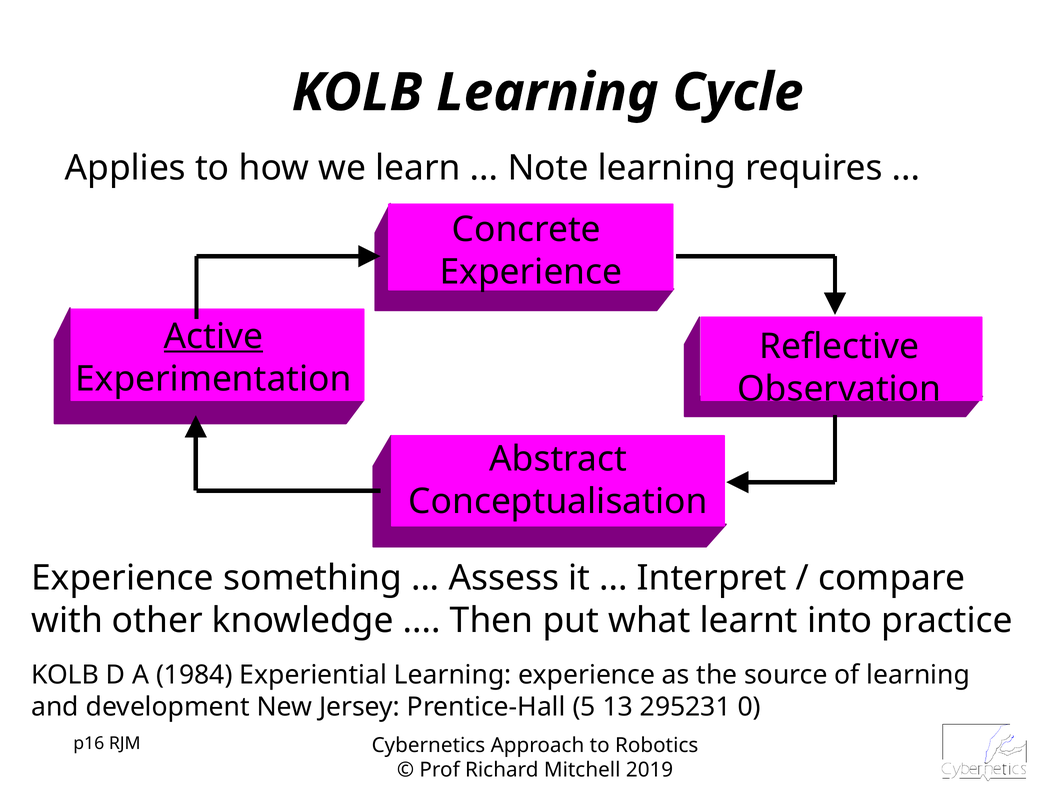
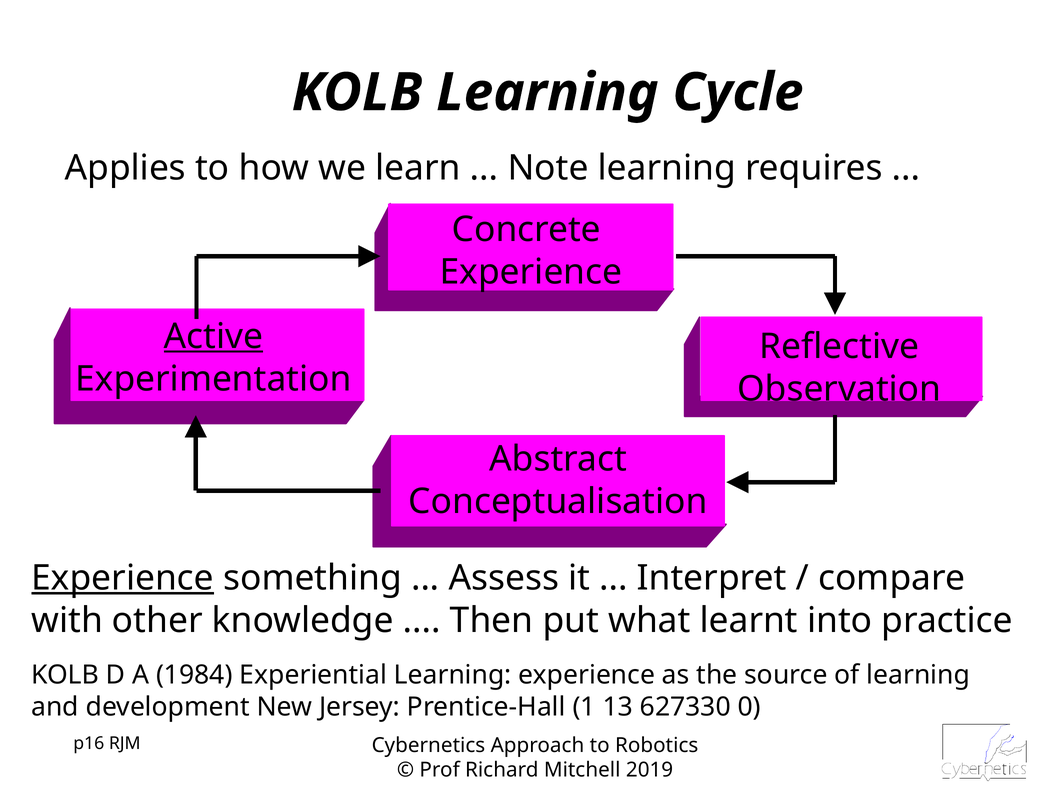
Experience at (123, 578) underline: none -> present
5: 5 -> 1
295231: 295231 -> 627330
